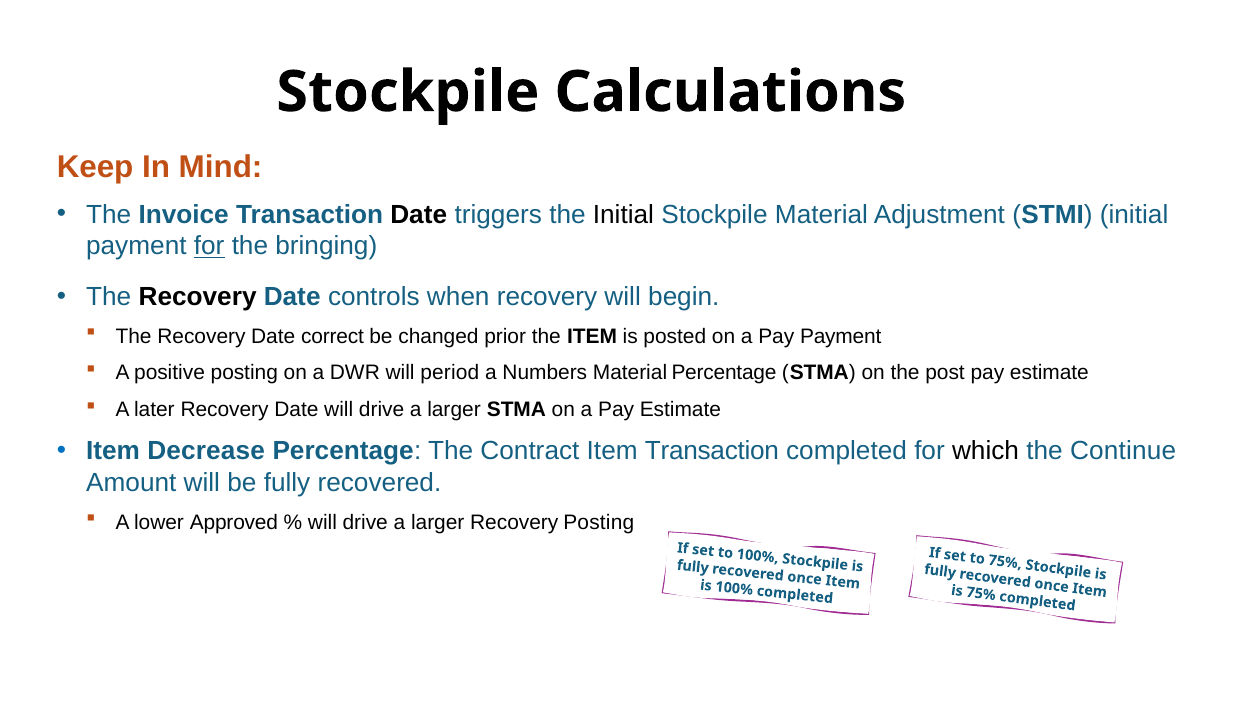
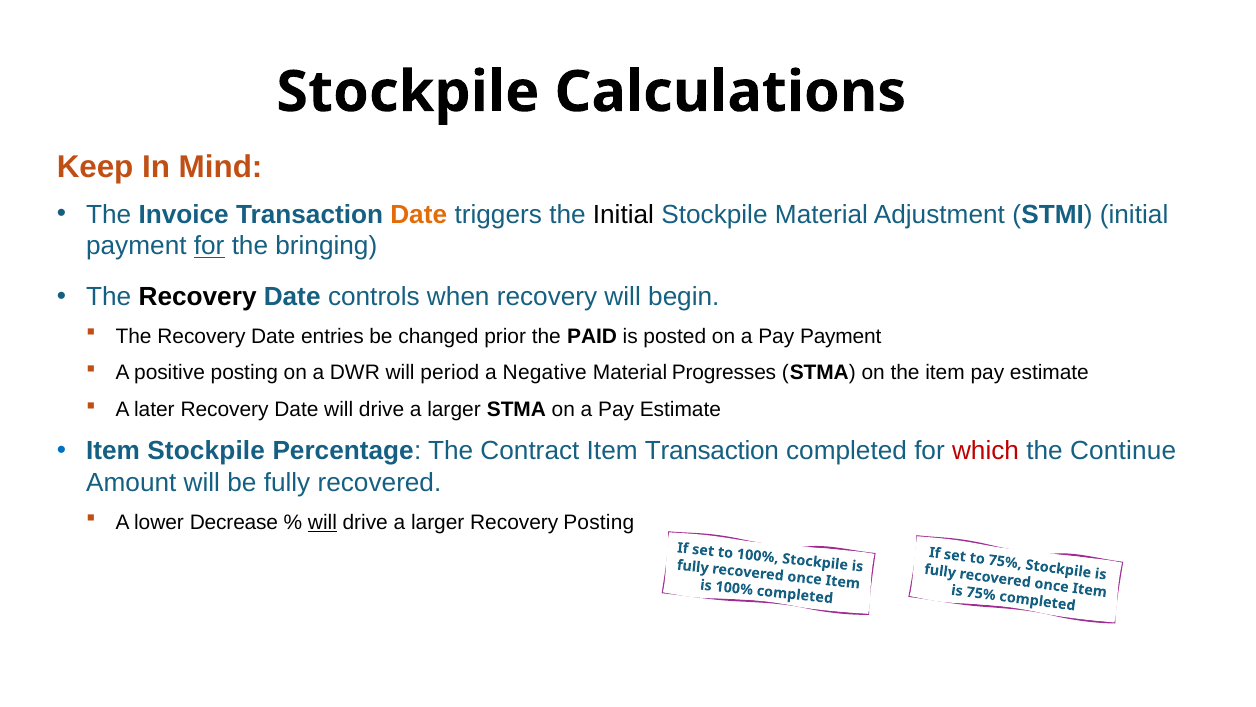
Date at (419, 214) colour: black -> orange
correct: correct -> entries
the ITEM: ITEM -> PAID
Numbers: Numbers -> Negative
Material Percentage: Percentage -> Progresses
the post: post -> item
Item Decrease: Decrease -> Stockpile
which colour: black -> red
Approved: Approved -> Decrease
will at (322, 522) underline: none -> present
